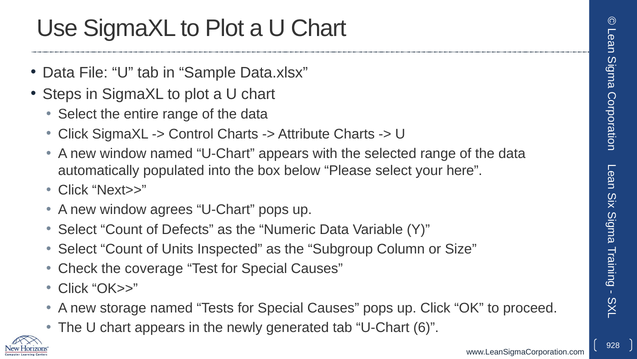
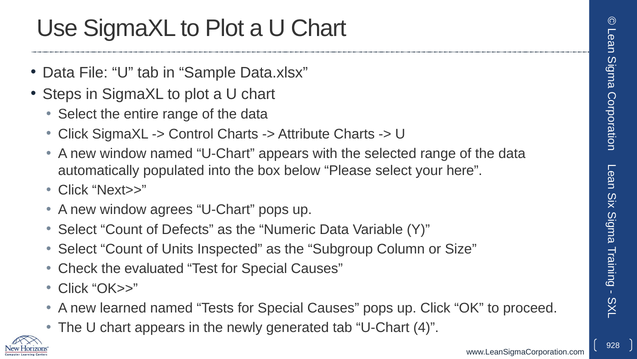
coverage: coverage -> evaluated
storage: storage -> learned
6: 6 -> 4
